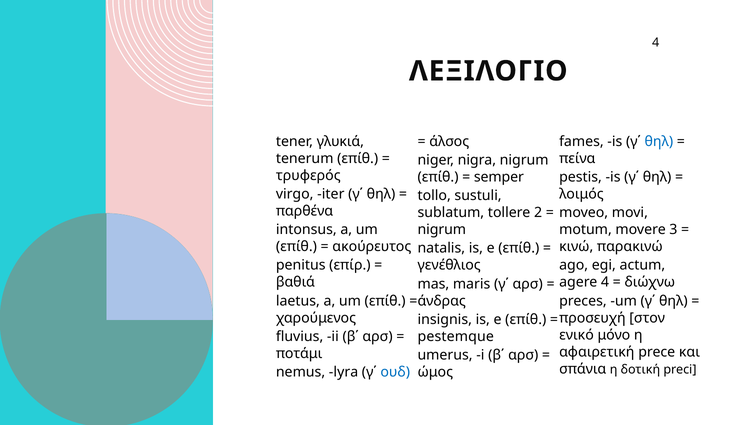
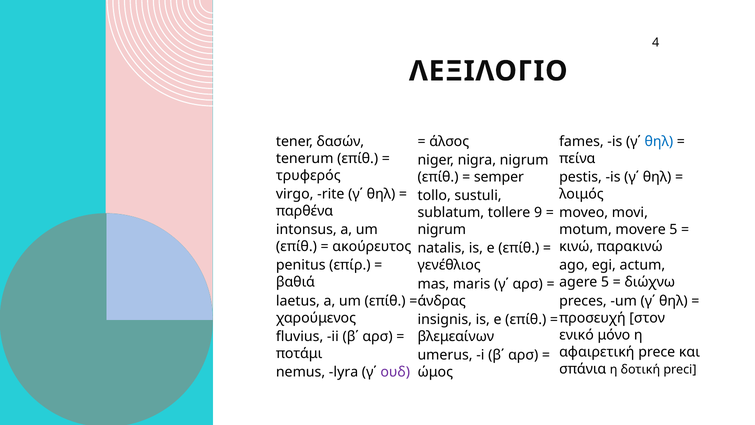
γλυκιά: γλυκιά -> δασών
iter: iter -> rite
2: 2 -> 9
movere 3: 3 -> 5
agere 4: 4 -> 5
pestemque: pestemque -> βλεμεαίνων
ουδ colour: blue -> purple
